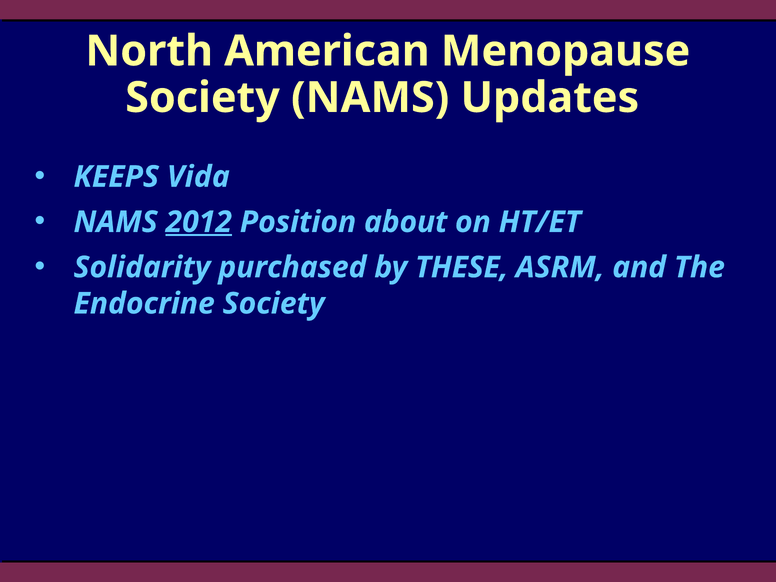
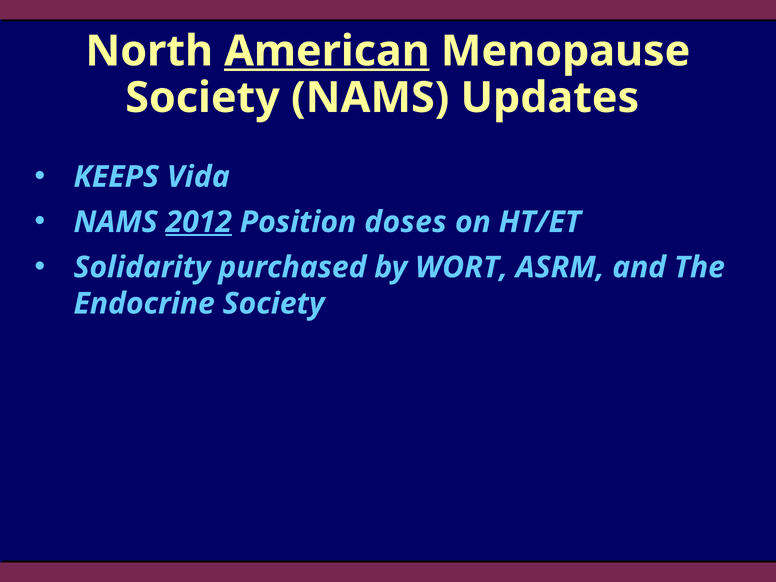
American underline: none -> present
about: about -> doses
THESE: THESE -> WORT
